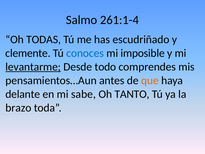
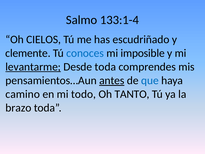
261:1-4: 261:1-4 -> 133:1-4
TODAS: TODAS -> CIELOS
Desde todo: todo -> toda
antes underline: none -> present
que colour: orange -> blue
delante: delante -> camino
sabe: sabe -> todo
